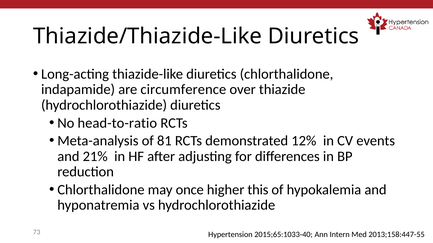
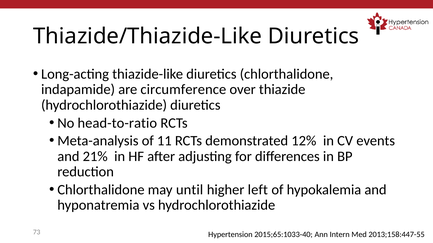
81: 81 -> 11
once: once -> until
this: this -> left
